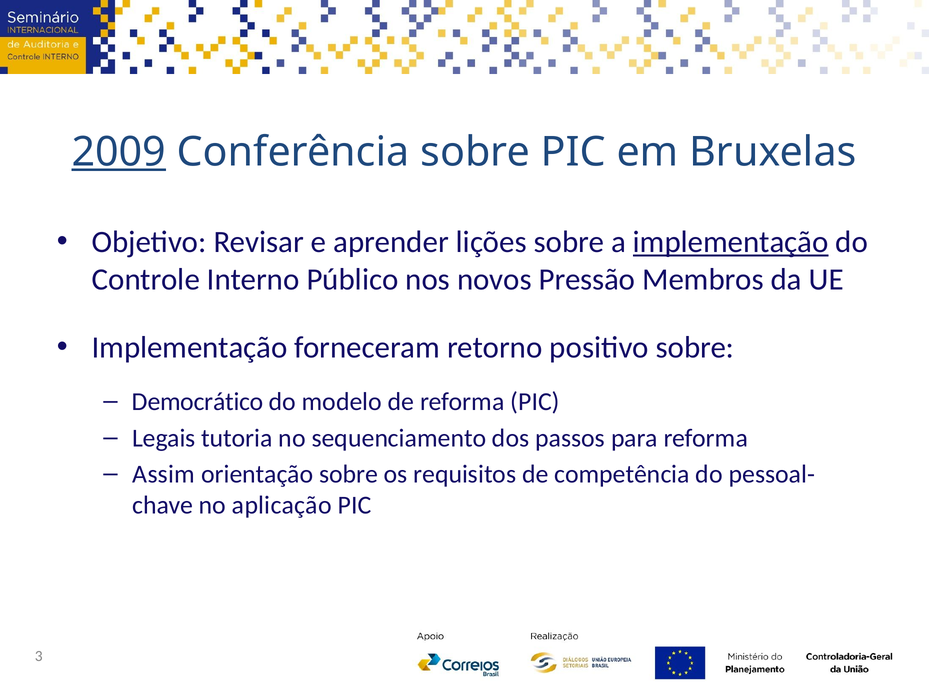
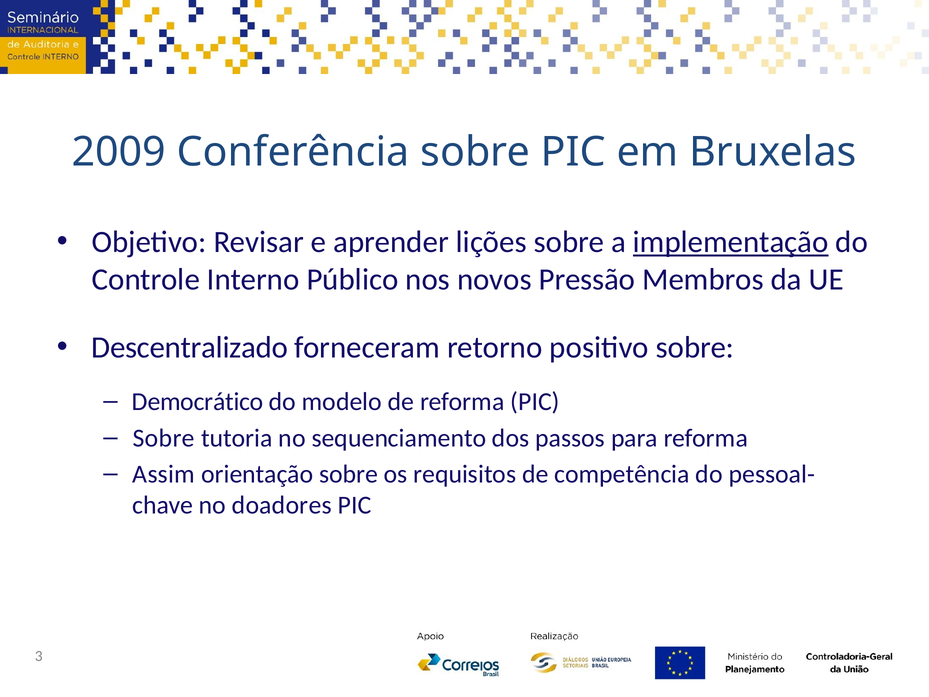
2009 underline: present -> none
Implementação at (190, 347): Implementação -> Descentralizado
Legais at (164, 438): Legais -> Sobre
aplicação: aplicação -> doadores
